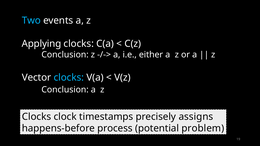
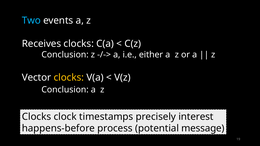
Applying: Applying -> Receives
clocks at (69, 78) colour: light blue -> yellow
assigns: assigns -> interest
problem: problem -> message
